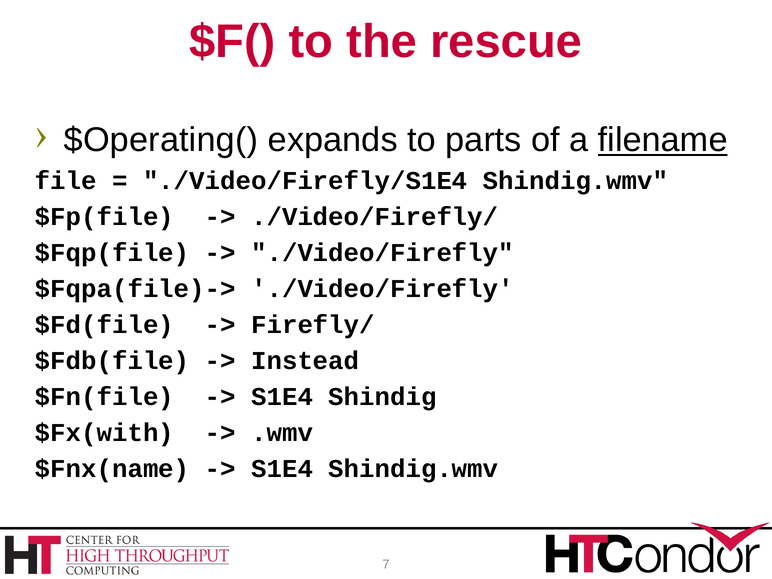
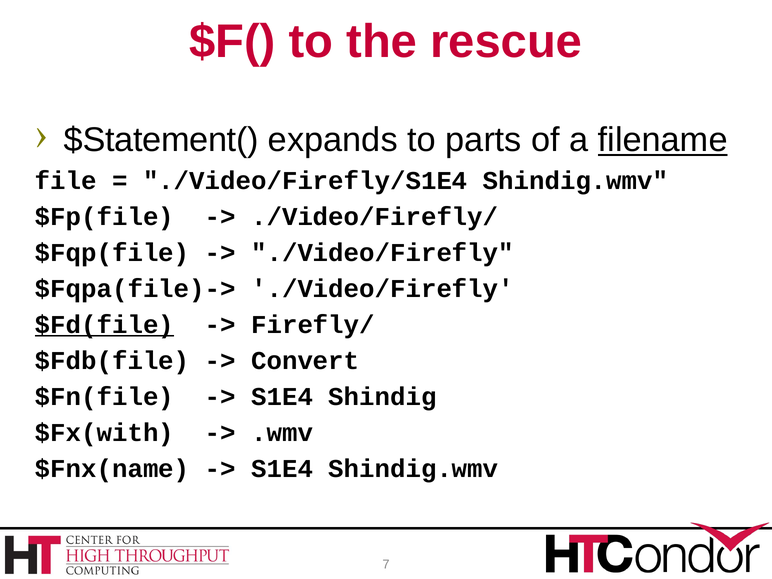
$Operating(: $Operating( -> $Statement(
$Fd(file underline: none -> present
Instead: Instead -> Convert
